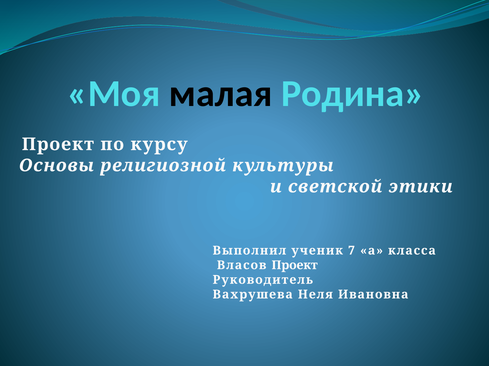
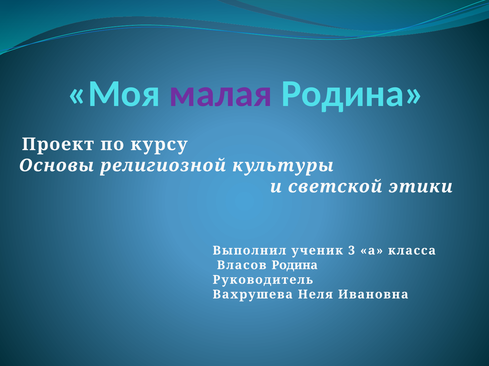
малая colour: black -> purple
7: 7 -> 3
Власов Проект: Проект -> Родина
